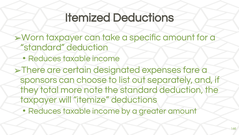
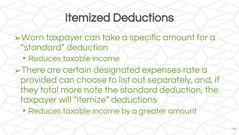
fare: fare -> rate
sponsors: sponsors -> provided
